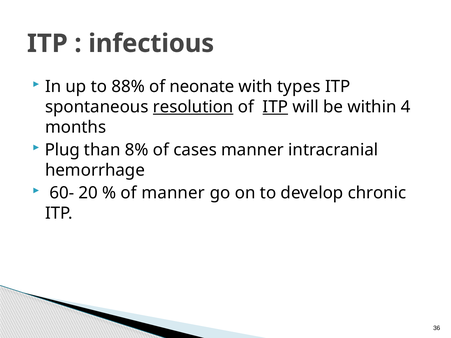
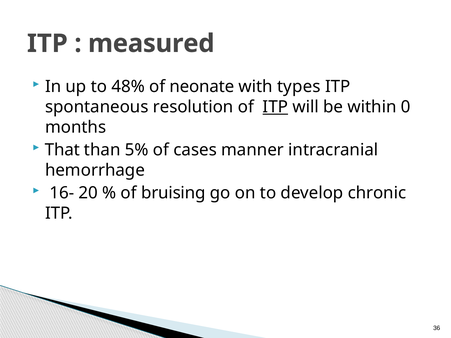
infectious: infectious -> measured
88%: 88% -> 48%
resolution underline: present -> none
4: 4 -> 0
Plug: Plug -> That
8%: 8% -> 5%
60-: 60- -> 16-
of manner: manner -> bruising
